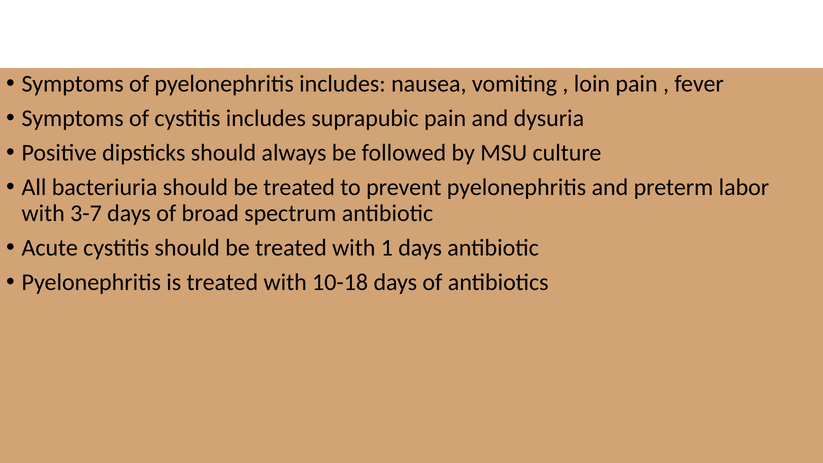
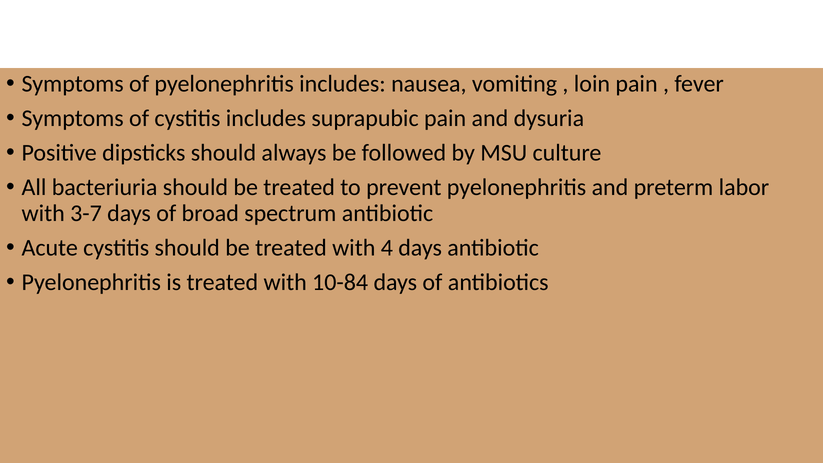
1: 1 -> 4
10-18: 10-18 -> 10-84
